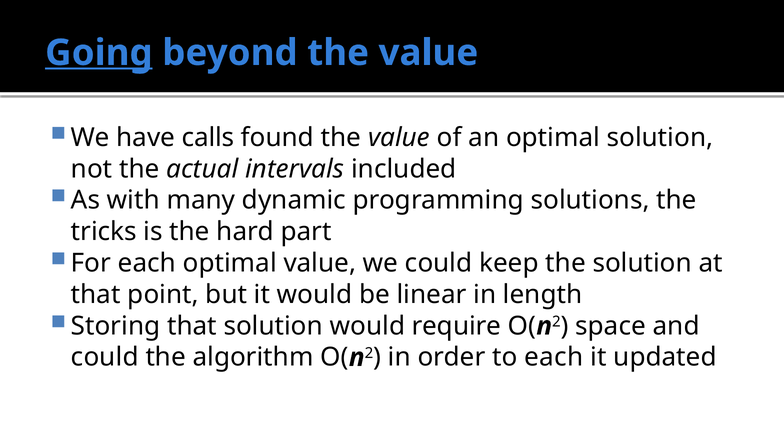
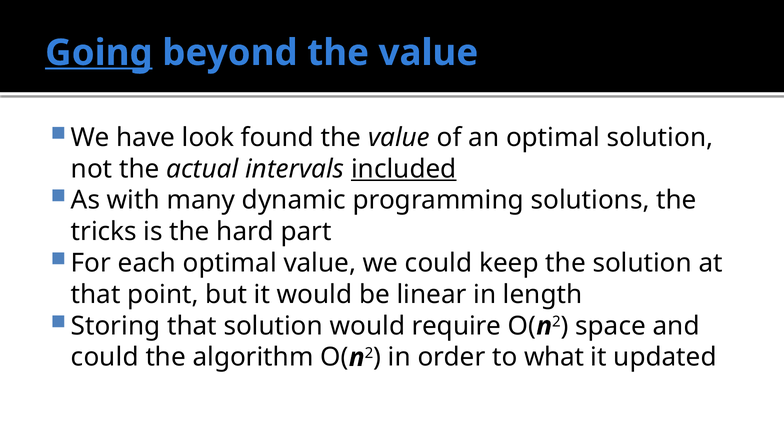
calls: calls -> look
included underline: none -> present
to each: each -> what
